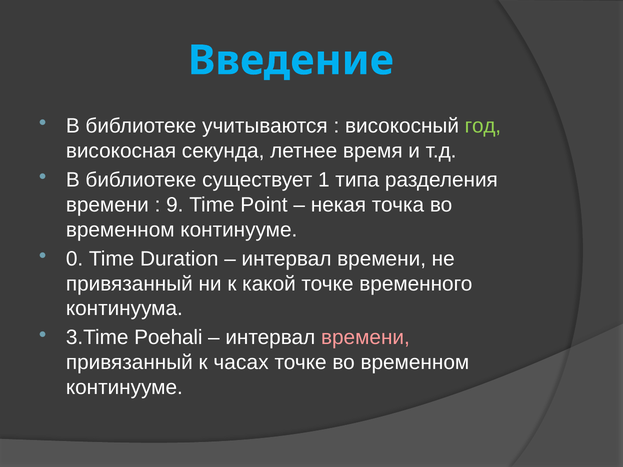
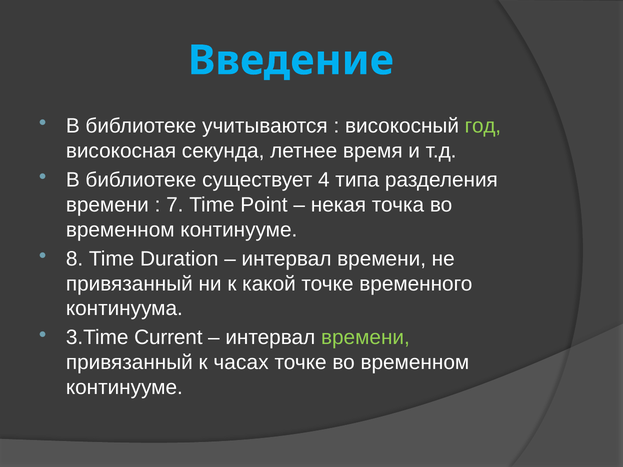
1: 1 -> 4
9: 9 -> 7
0: 0 -> 8
Poehali: Poehali -> Current
времени at (365, 338) colour: pink -> light green
